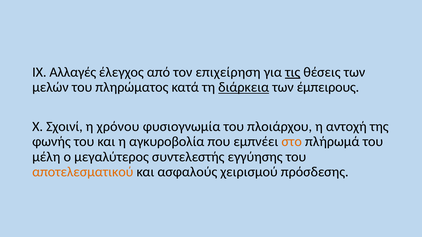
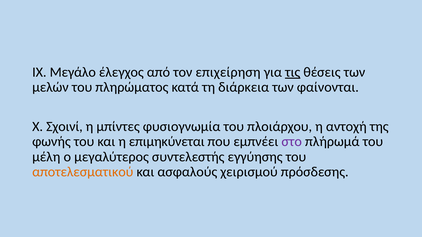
Αλλαγές: Αλλαγές -> Μεγάλο
διάρκεια underline: present -> none
έμπειρους: έμπειρους -> φαίνονται
χρόνου: χρόνου -> μπίντες
αγκυροβολία: αγκυροβολία -> επιμηκύνεται
στο colour: orange -> purple
